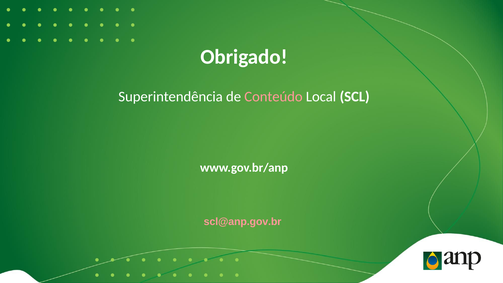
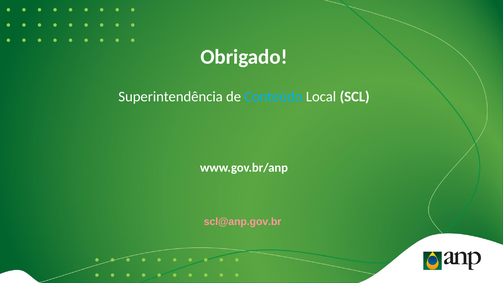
Conteúdo colour: pink -> light blue
